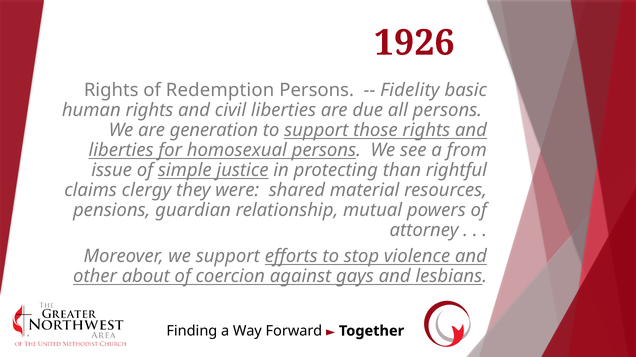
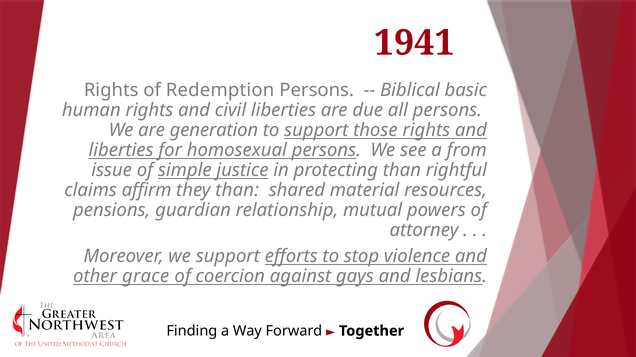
1926: 1926 -> 1941
Fidelity: Fidelity -> Biblical
clergy: clergy -> affirm
they were: were -> than
about: about -> grace
